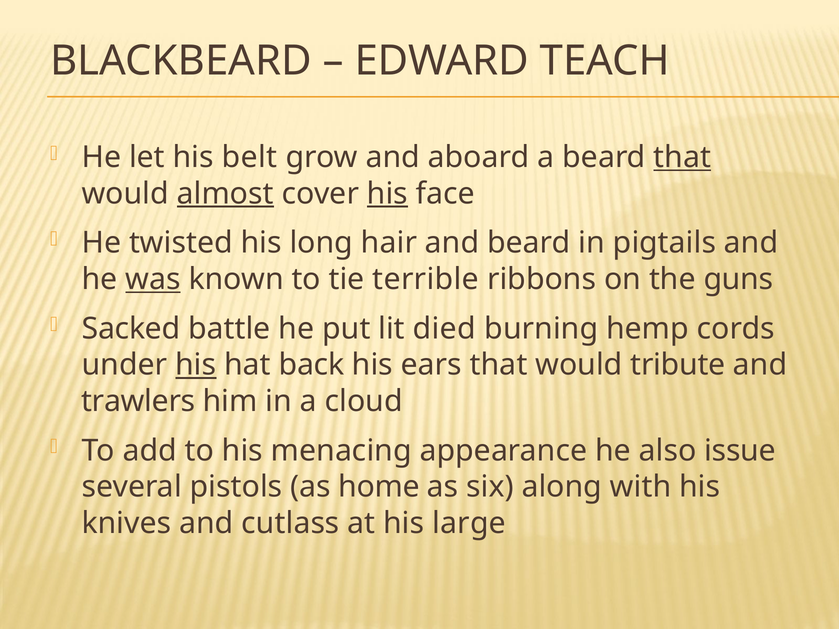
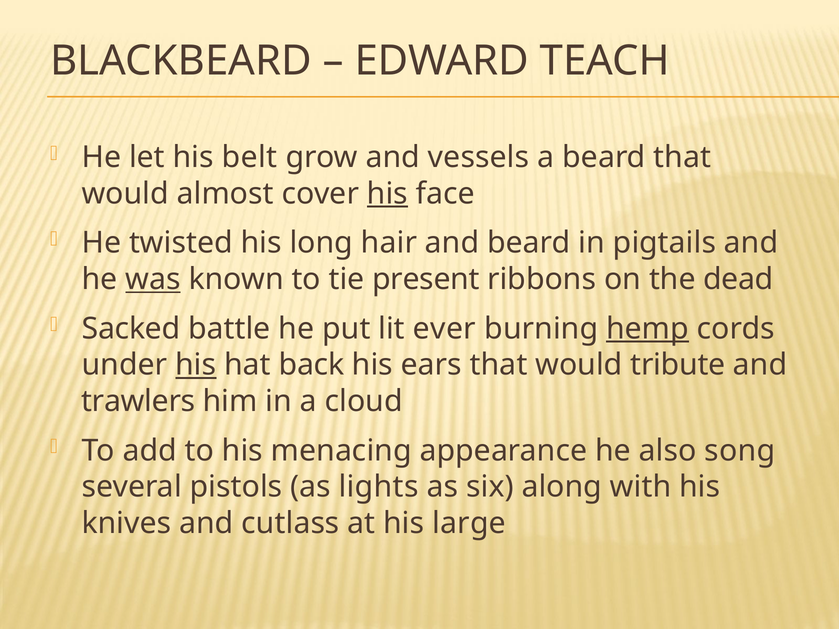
aboard: aboard -> vessels
that at (682, 157) underline: present -> none
almost underline: present -> none
terrible: terrible -> present
guns: guns -> dead
died: died -> ever
hemp underline: none -> present
issue: issue -> song
home: home -> lights
